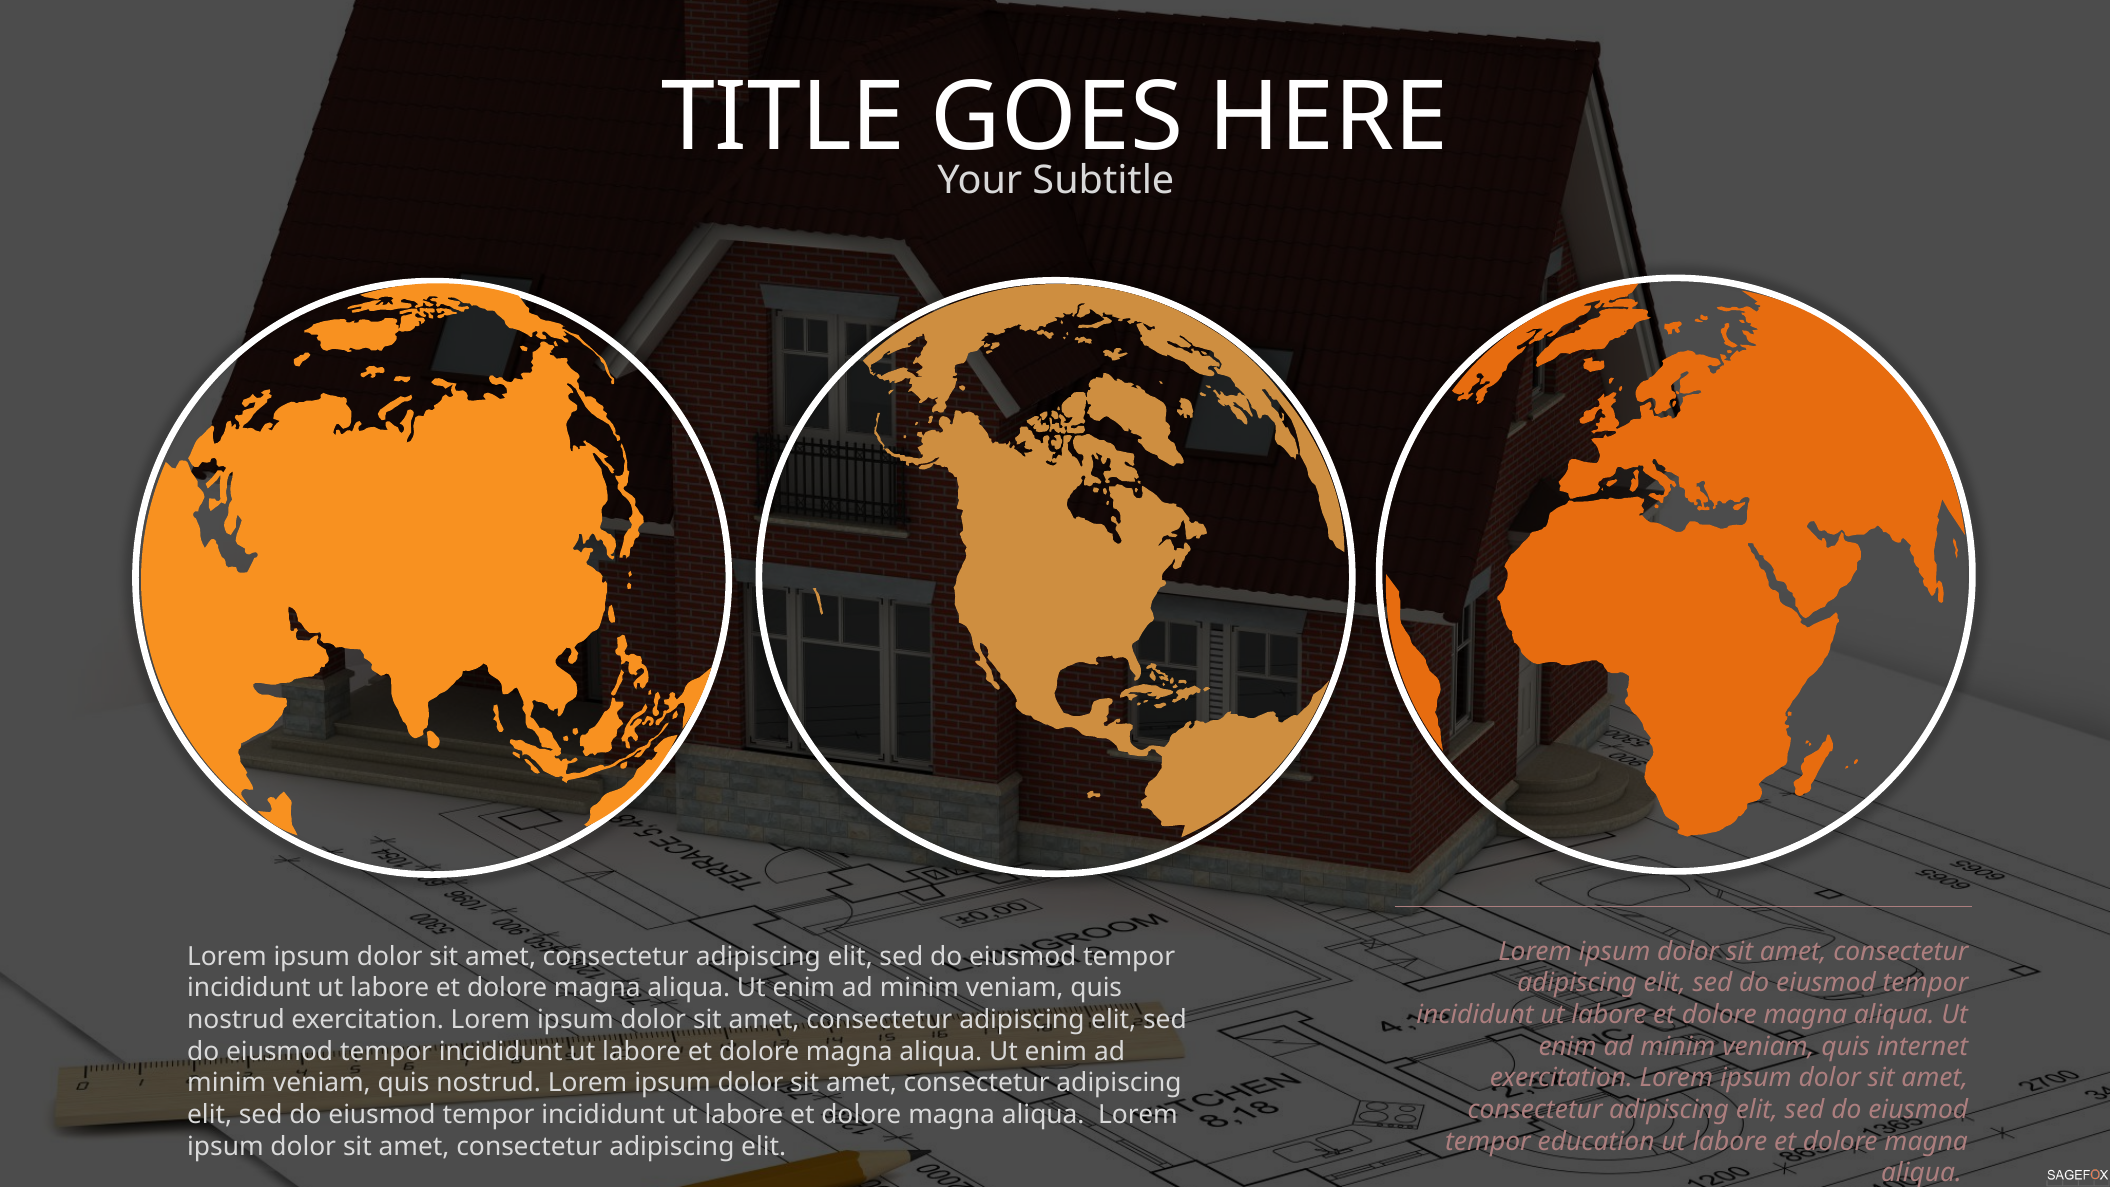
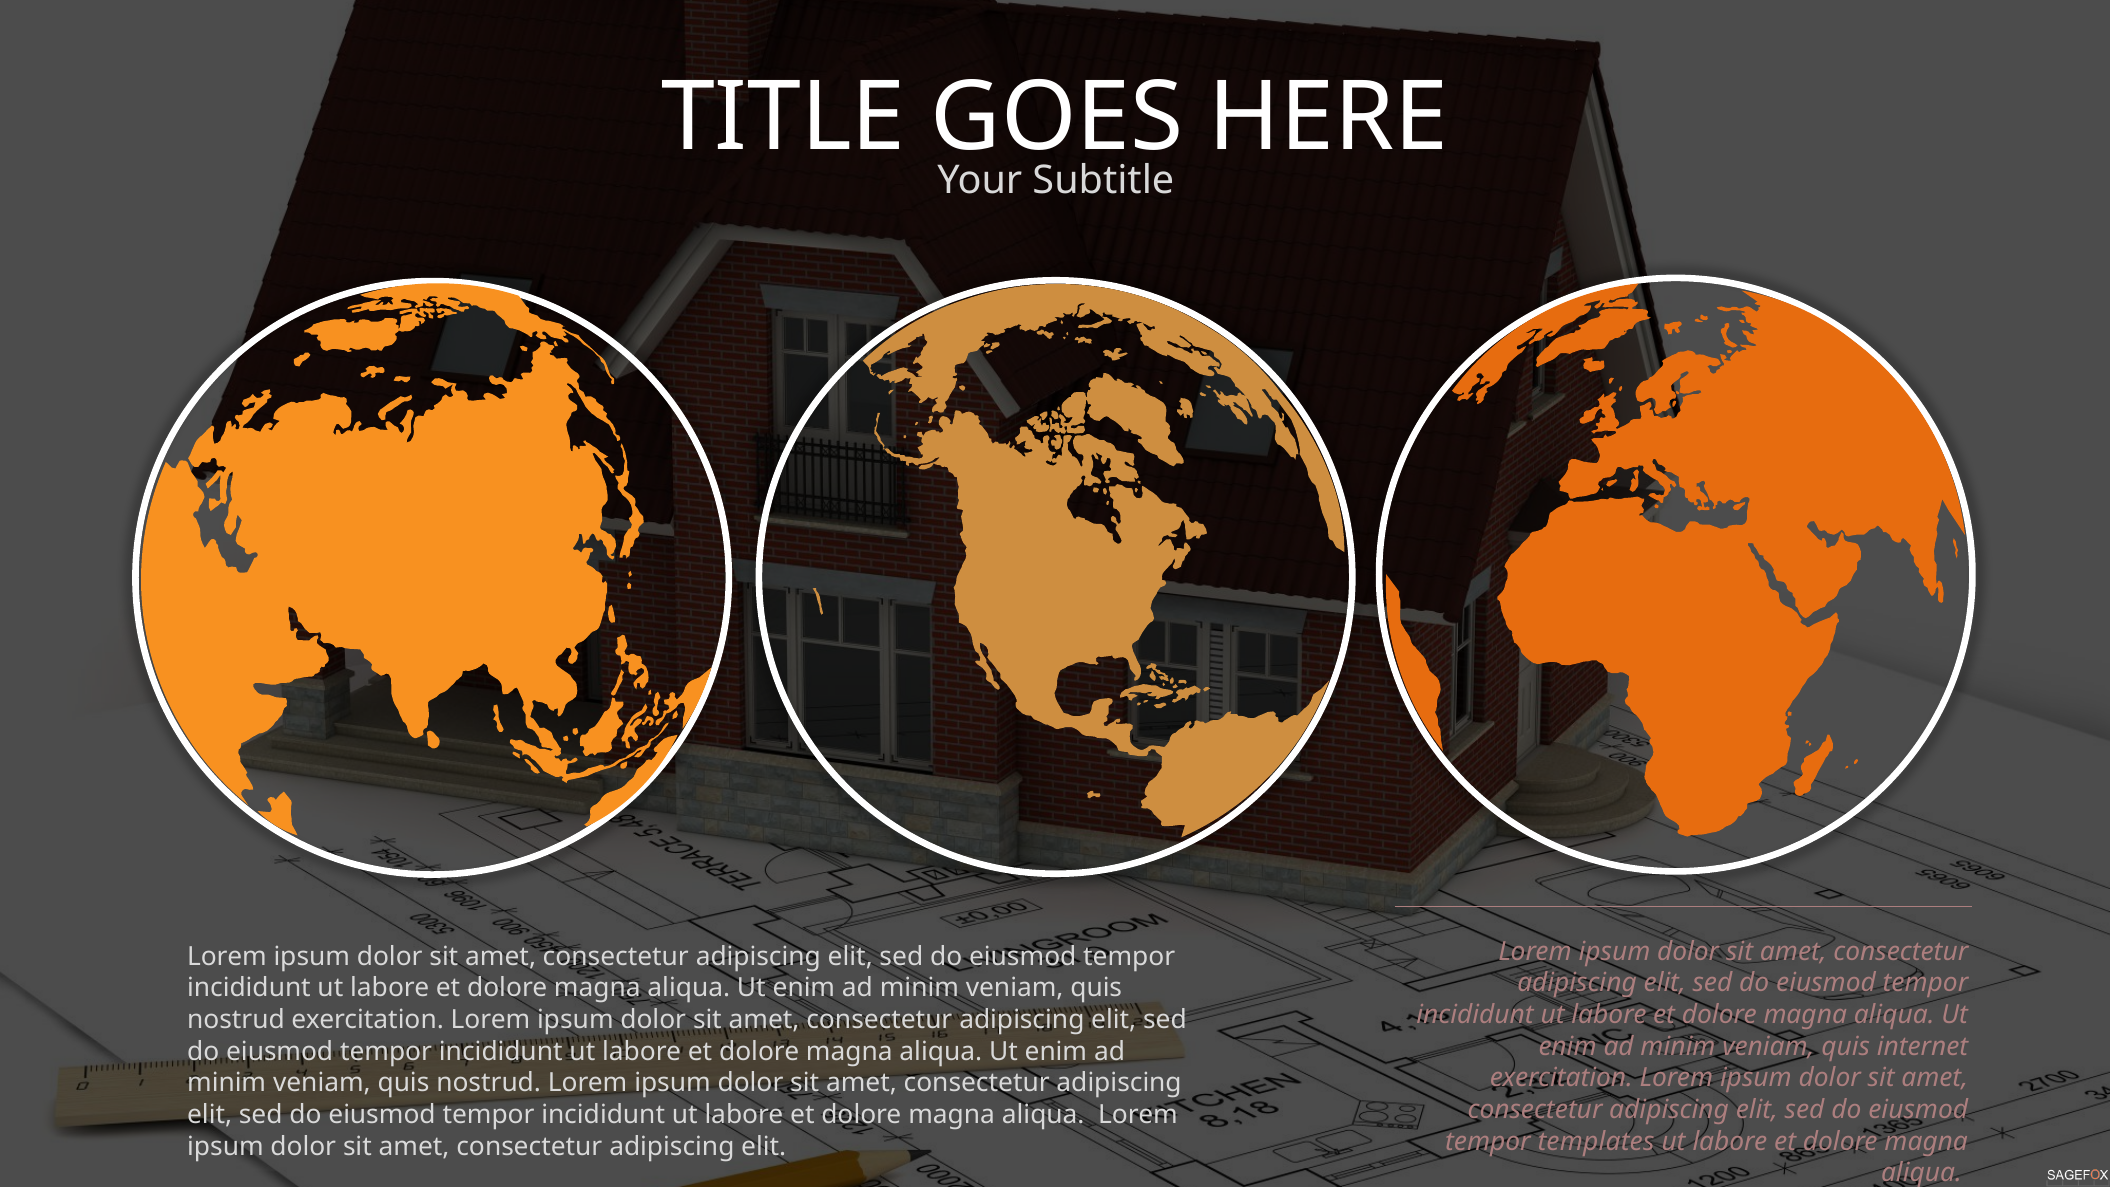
education: education -> templates
